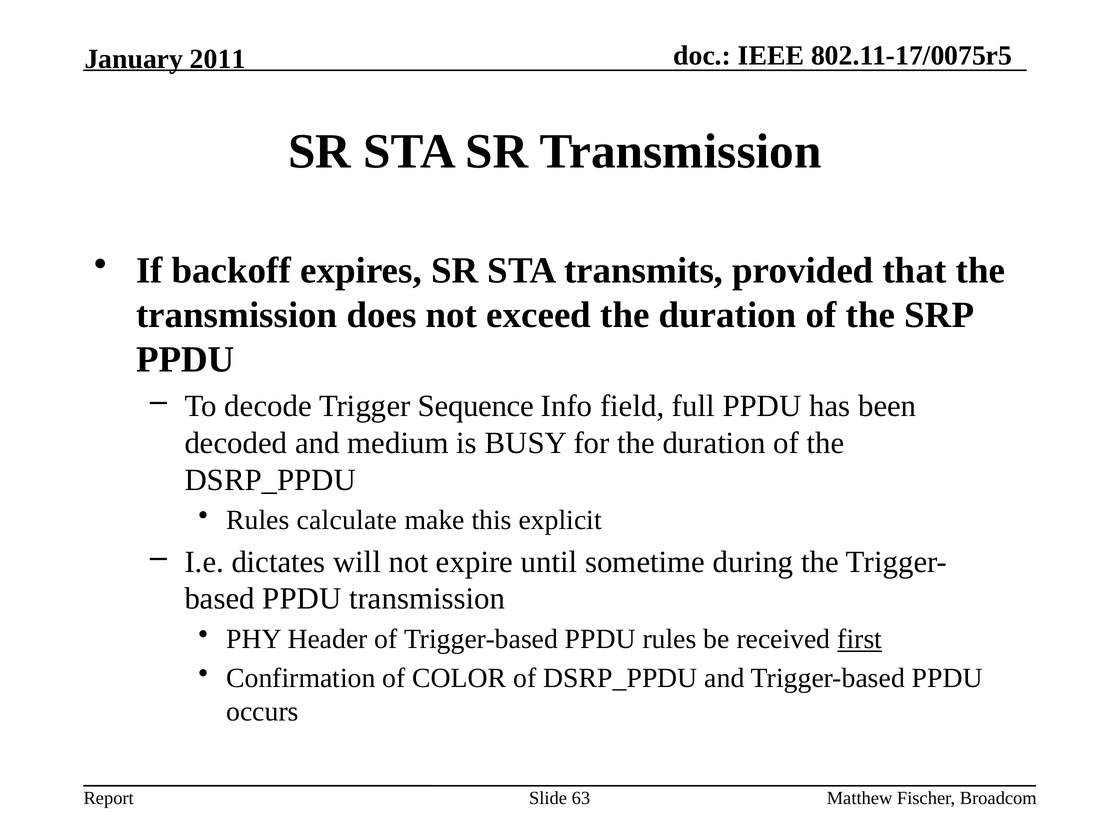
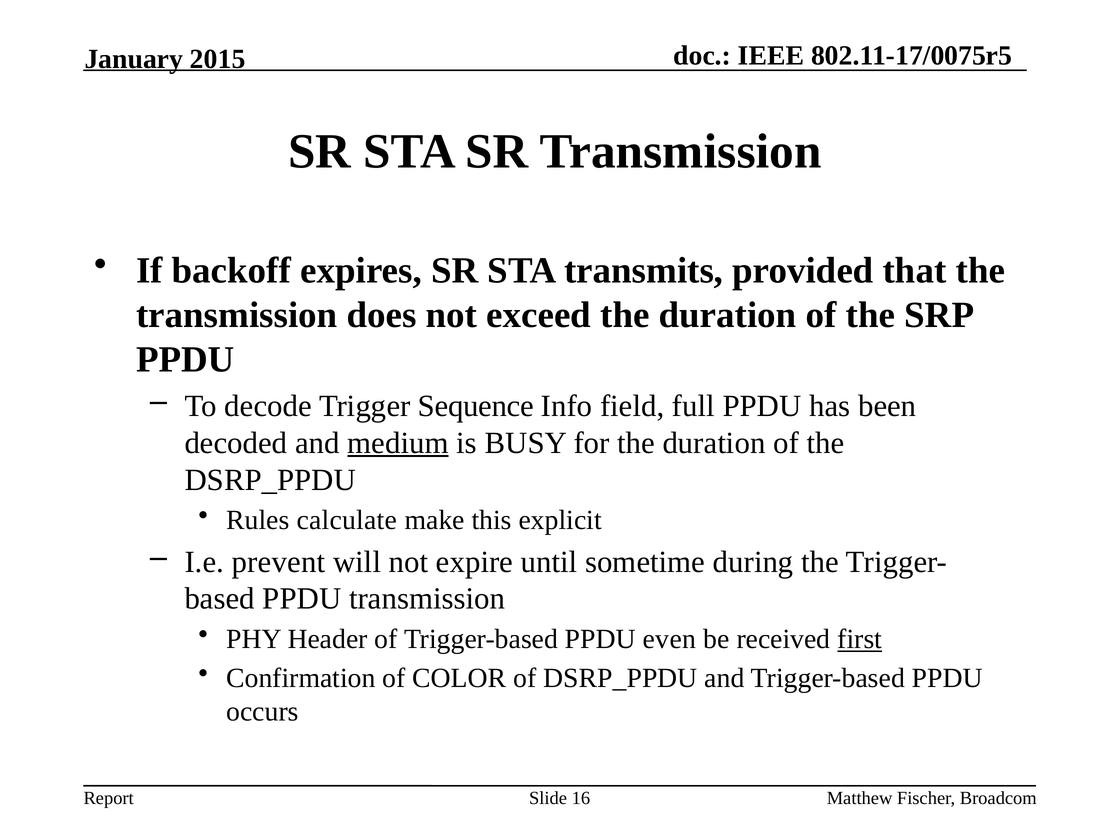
2011: 2011 -> 2015
medium underline: none -> present
dictates: dictates -> prevent
PPDU rules: rules -> even
63: 63 -> 16
